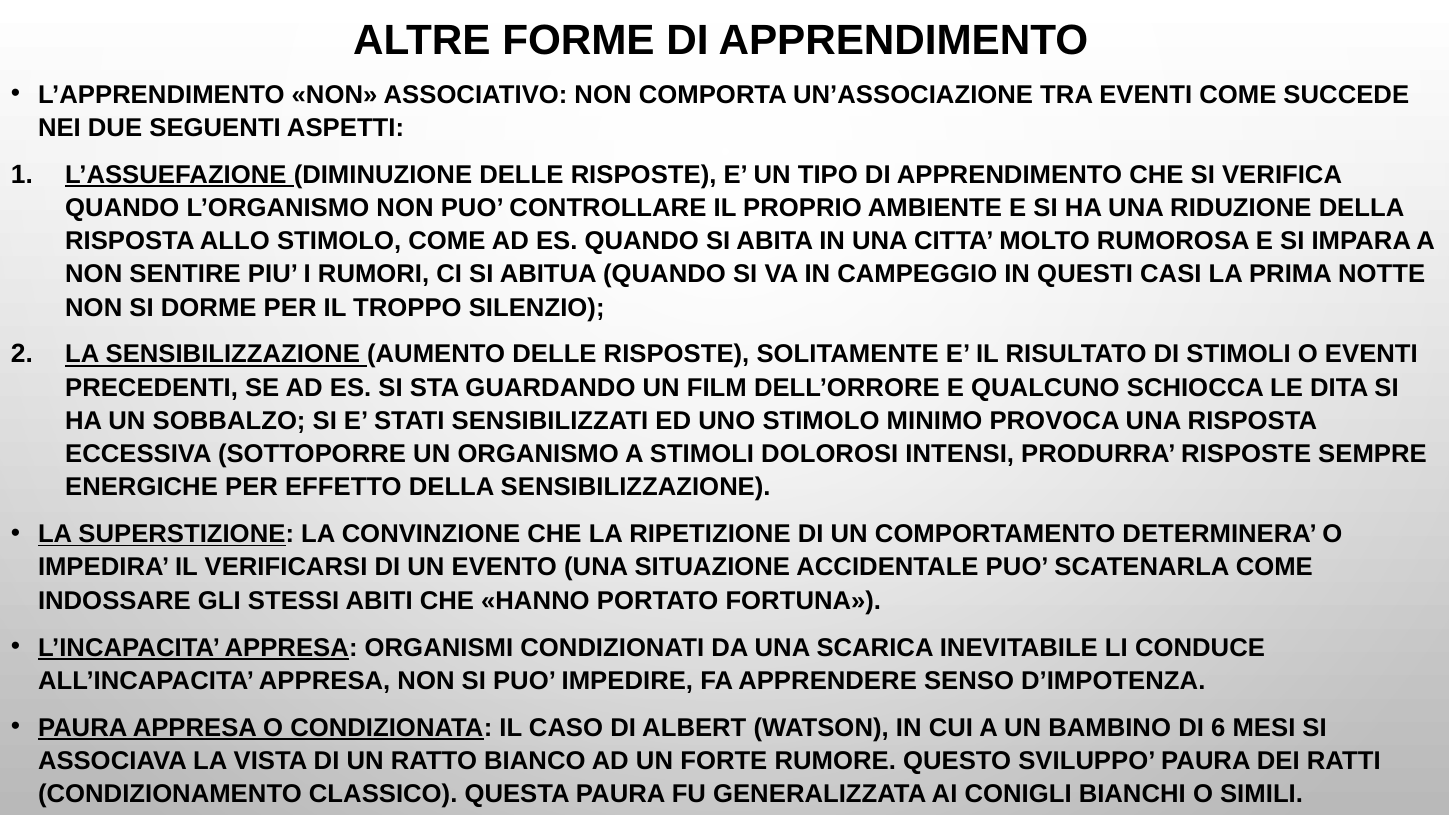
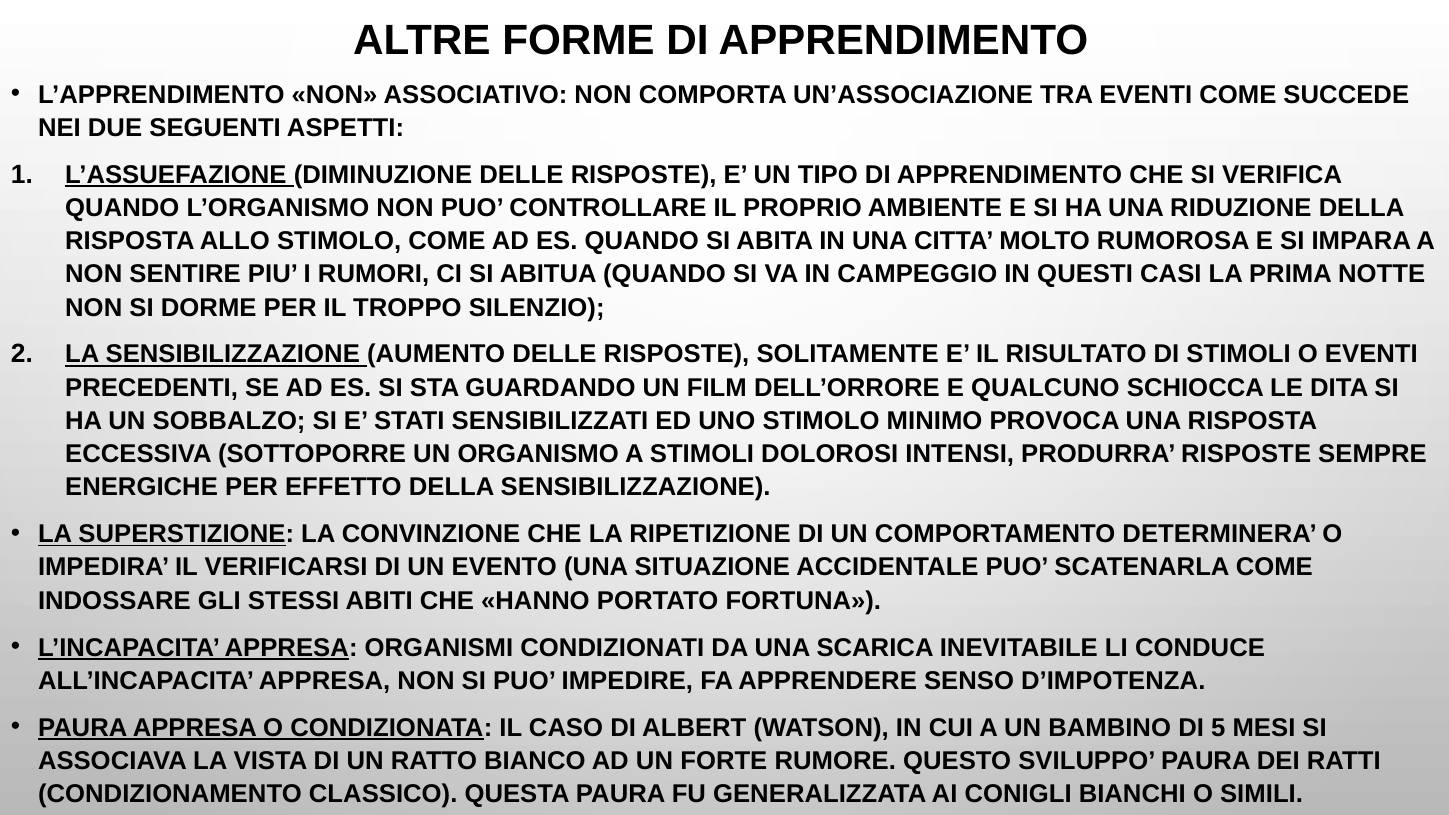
6: 6 -> 5
